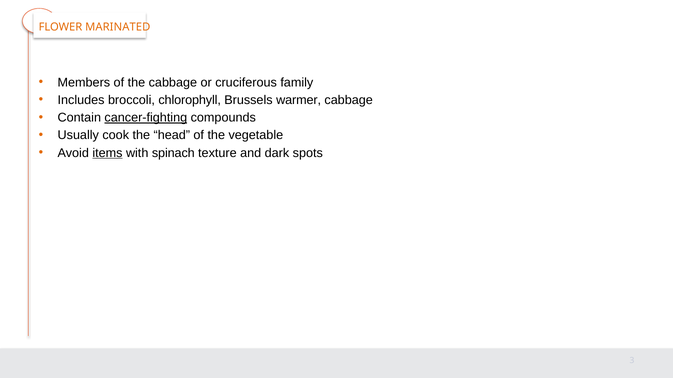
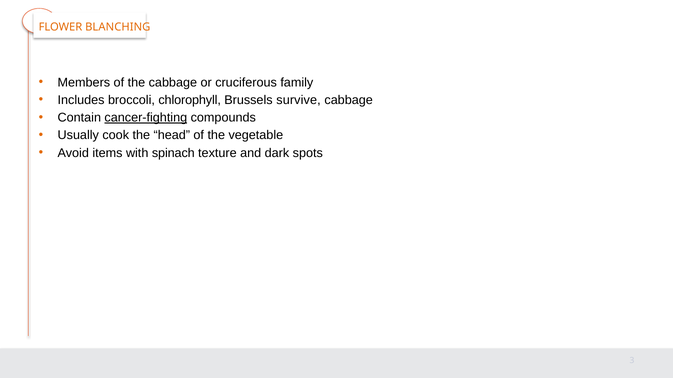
MARINATED: MARINATED -> BLANCHING
warmer: warmer -> survive
items underline: present -> none
